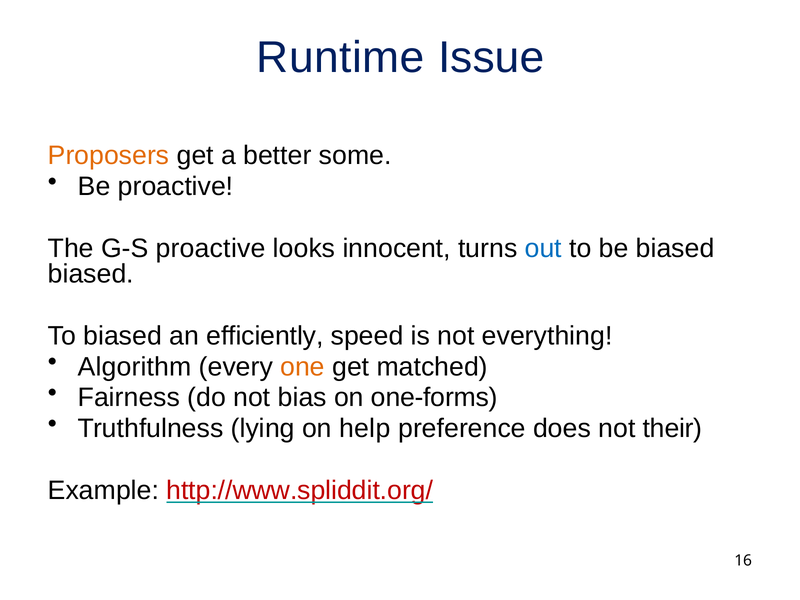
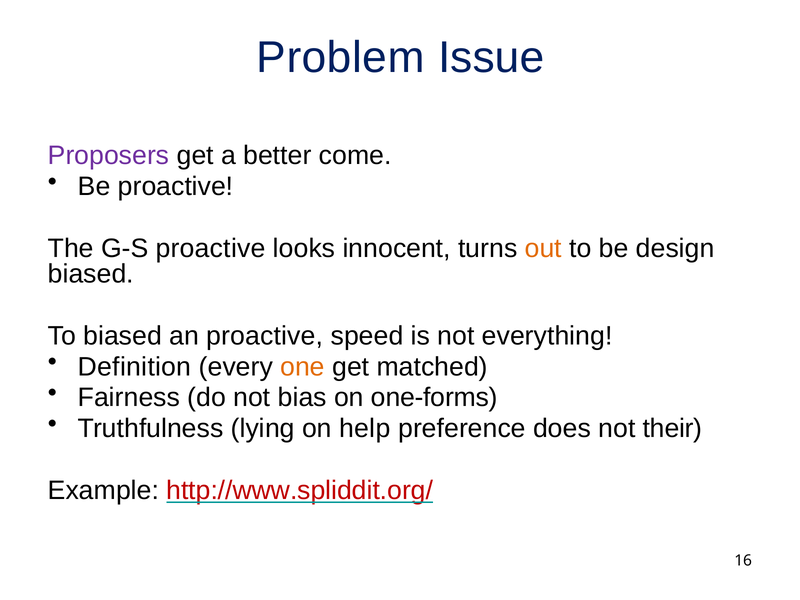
Runtime: Runtime -> Problem
Proposers colour: orange -> purple
some: some -> come
out colour: blue -> orange
be biased: biased -> design
an efficiently: efficiently -> proactive
Algorithm: Algorithm -> Definition
